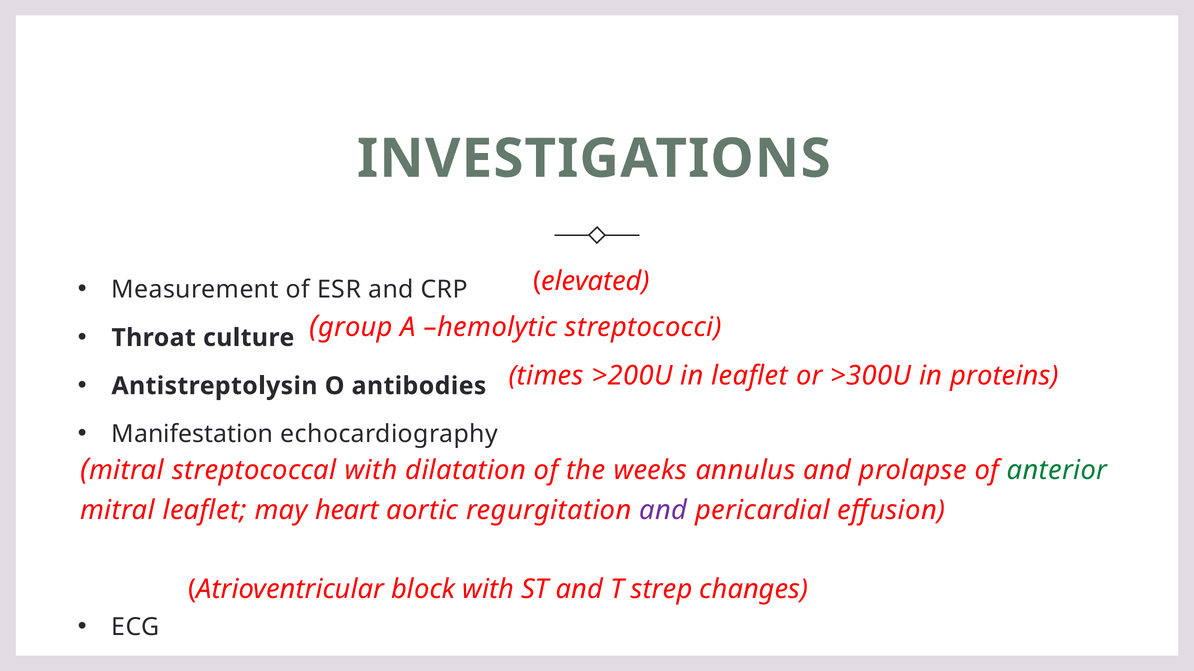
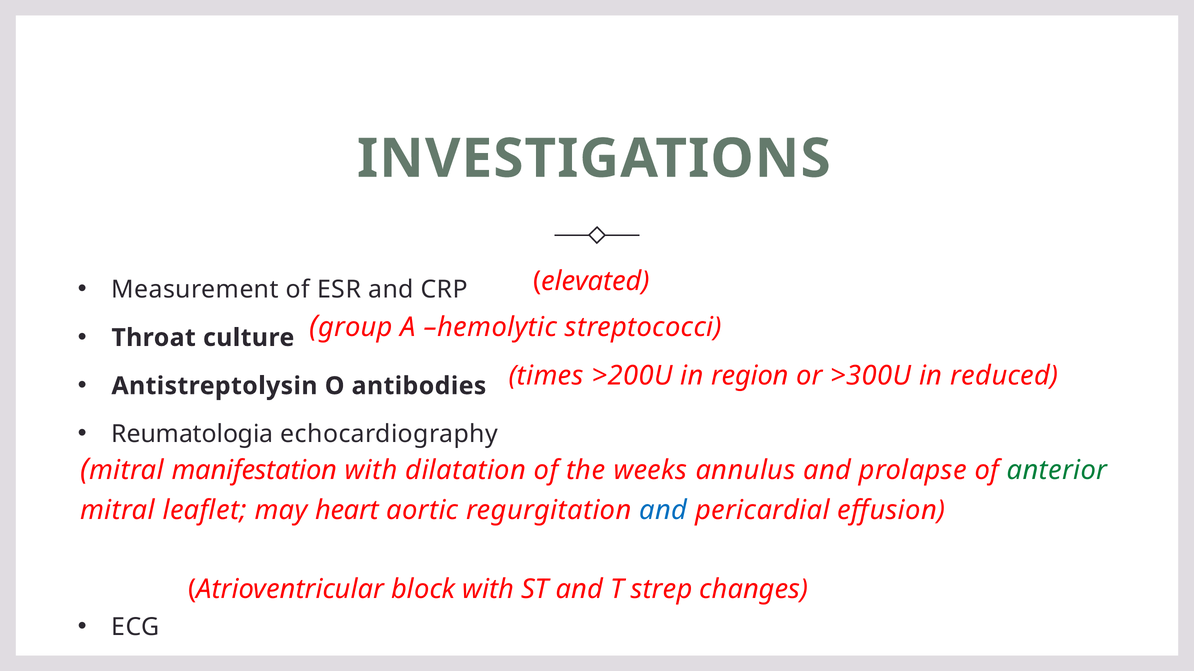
in leaflet: leaflet -> region
proteins: proteins -> reduced
Manifestation: Manifestation -> Reumatologia
streptococcal: streptococcal -> manifestation
and at (663, 511) colour: purple -> blue
